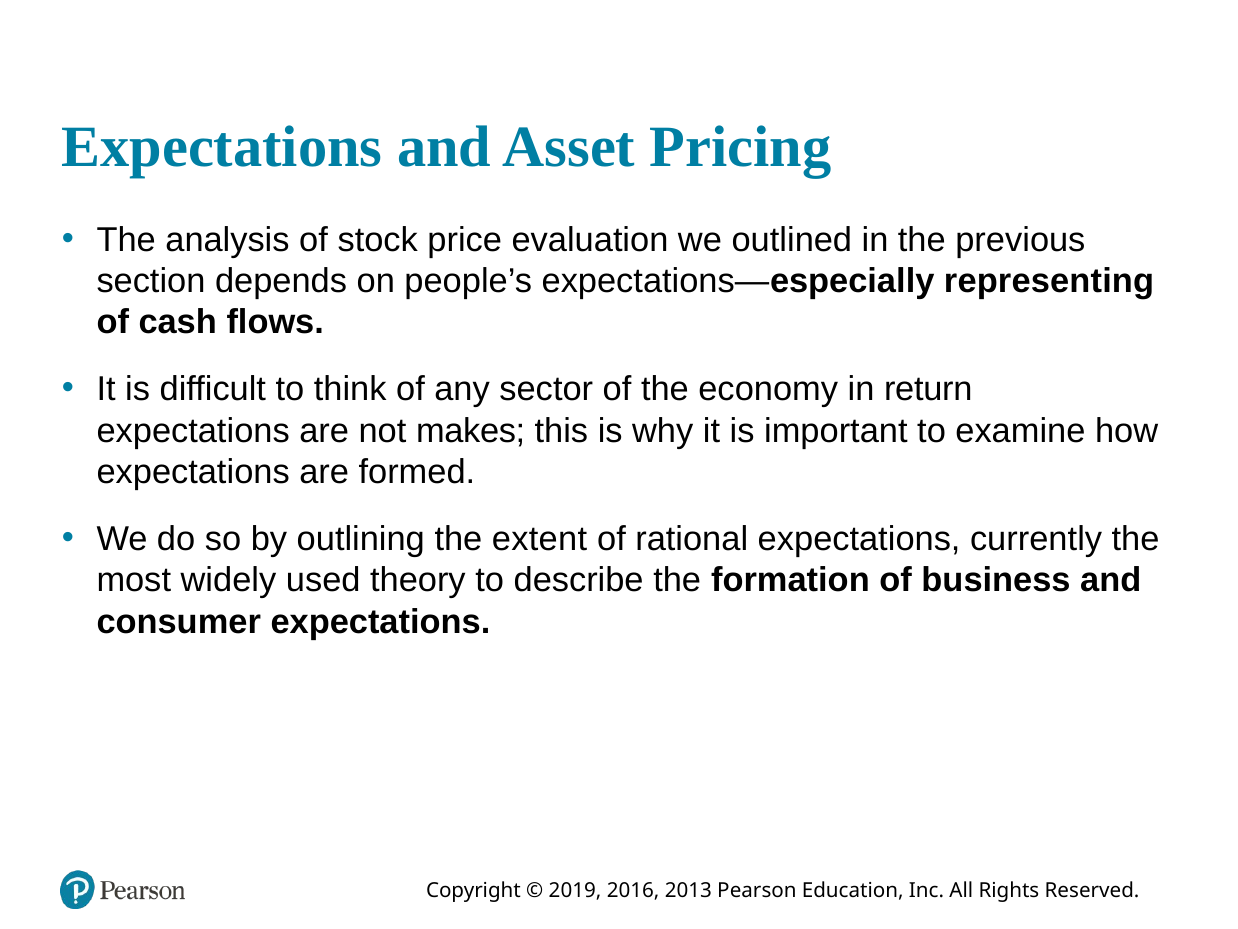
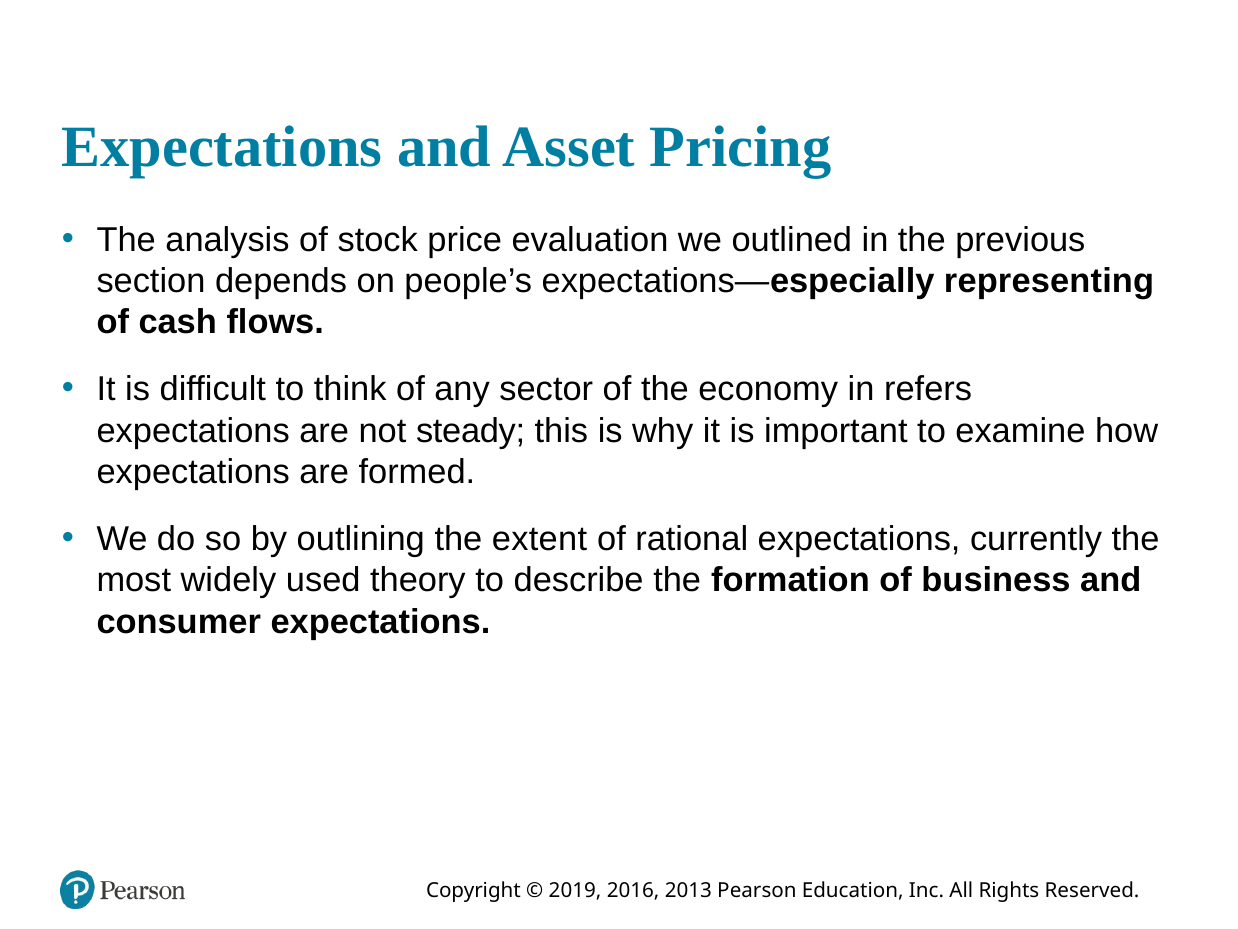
return: return -> refers
makes: makes -> steady
